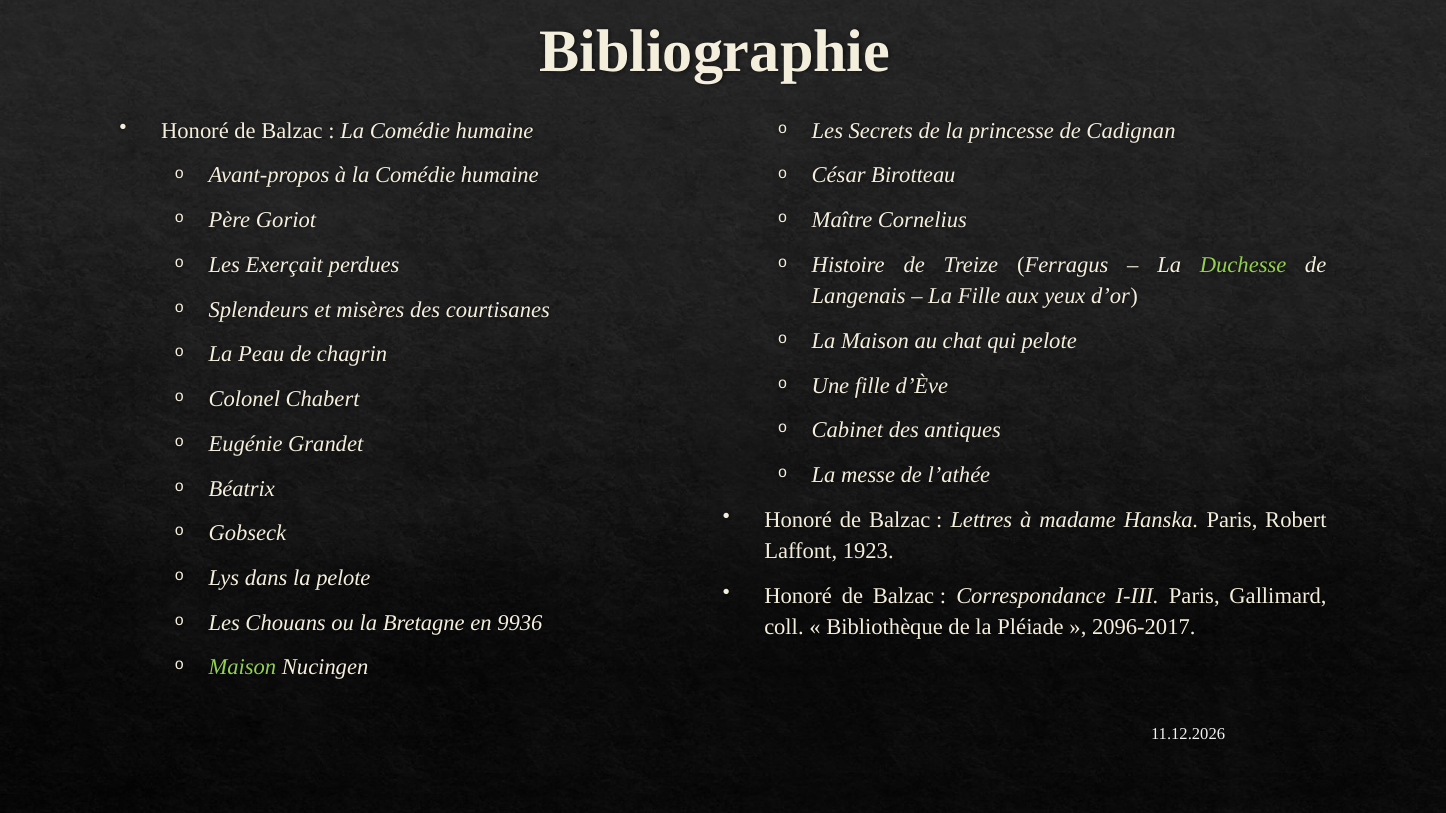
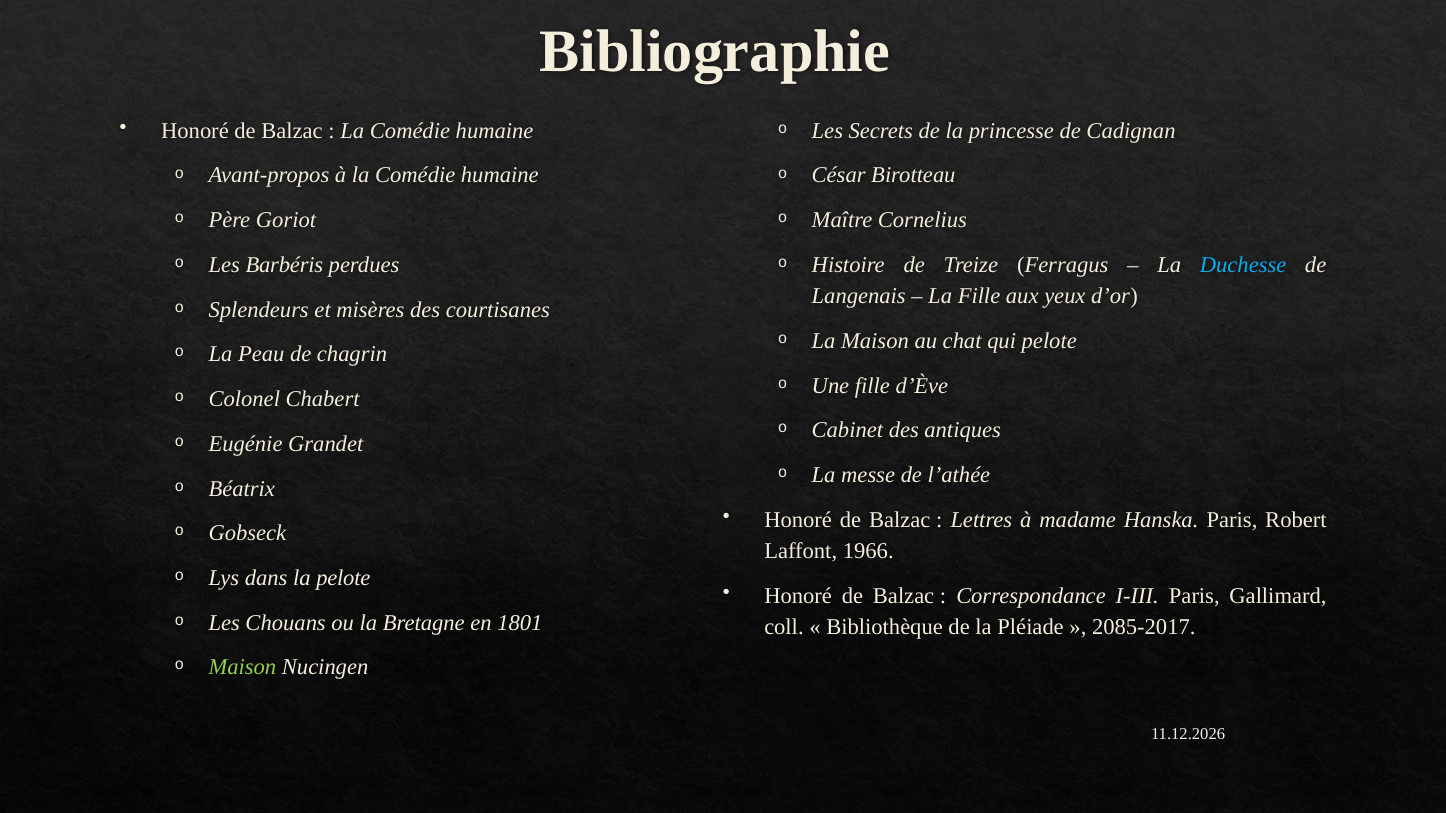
Exerçait: Exerçait -> Barbéris
Duchesse colour: light green -> light blue
1923: 1923 -> 1966
9936: 9936 -> 1801
2096-2017: 2096-2017 -> 2085-2017
